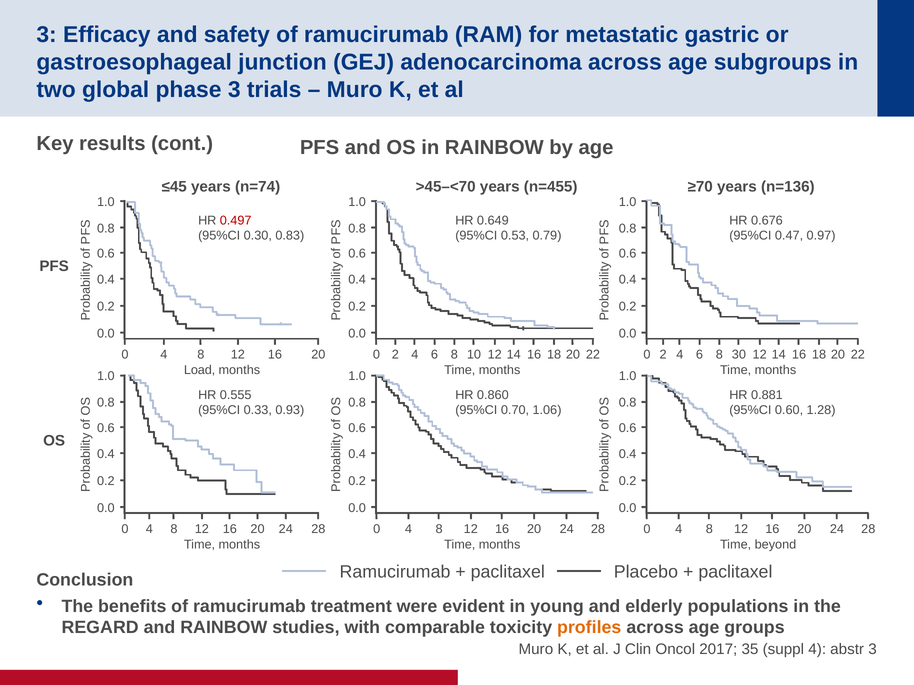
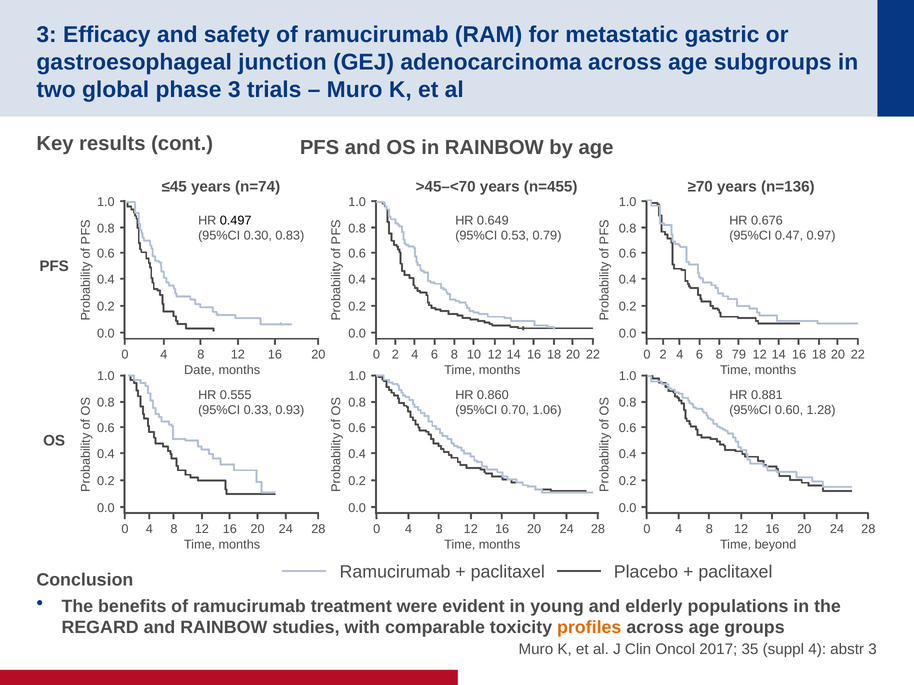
0.497 colour: red -> black
30: 30 -> 79
Load: Load -> Date
